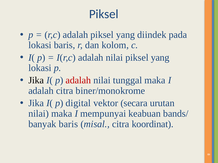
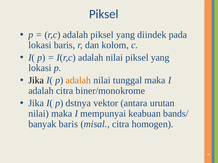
adalah at (78, 81) colour: red -> orange
digital: digital -> dstnya
secara: secara -> antara
koordinat: koordinat -> homogen
